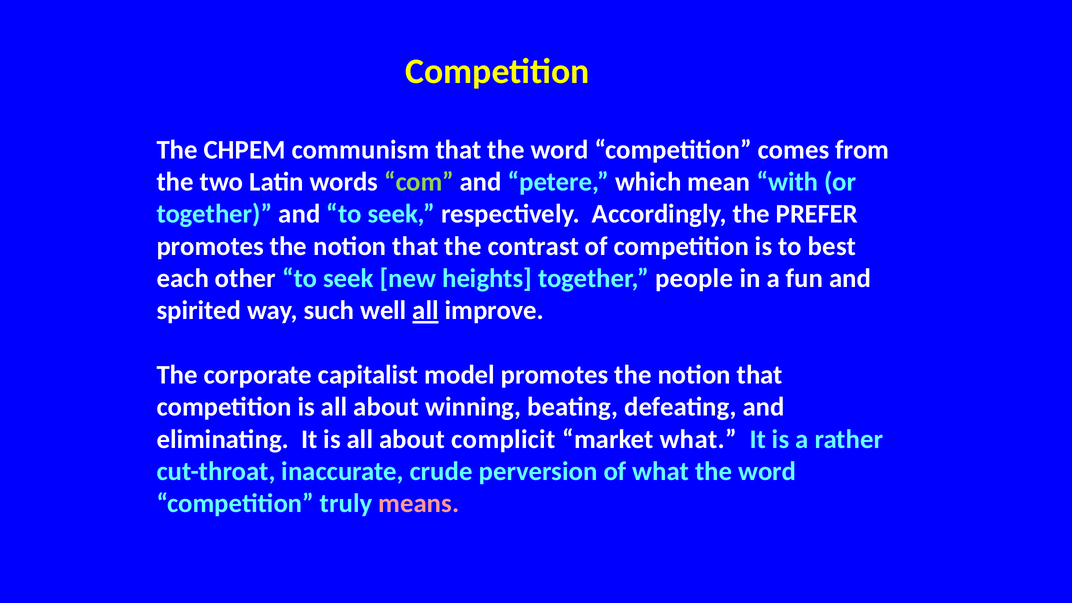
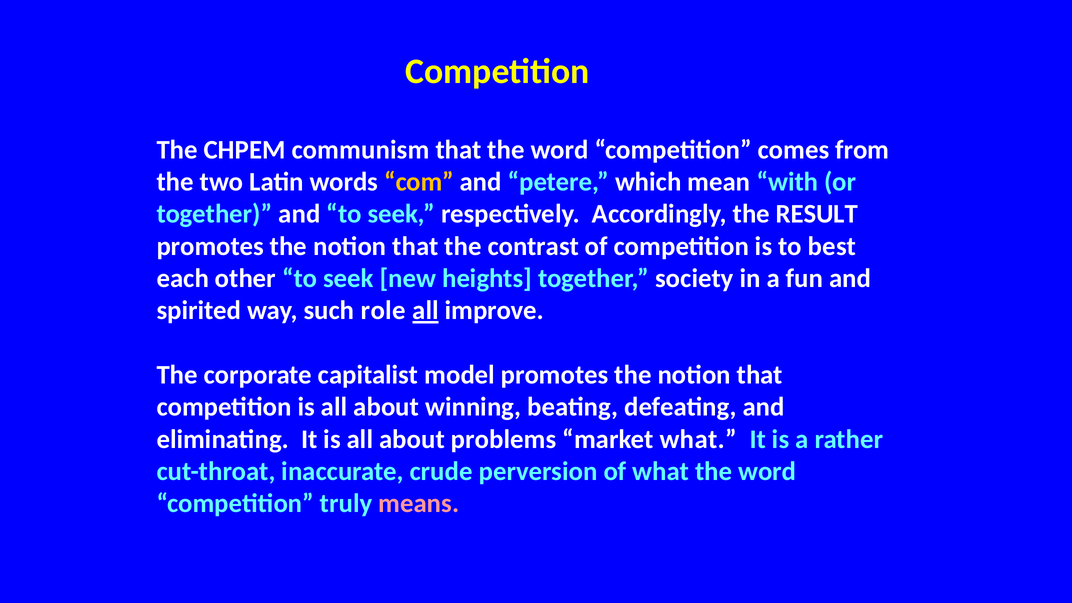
com colour: light green -> yellow
PREFER: PREFER -> RESULT
people: people -> society
well: well -> role
complicit: complicit -> problems
